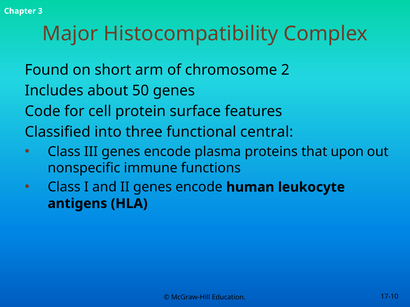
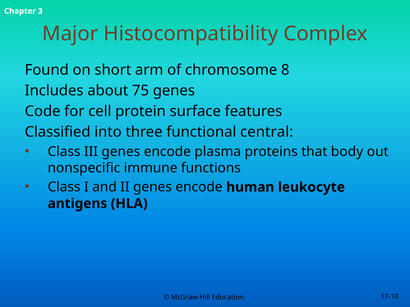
2: 2 -> 8
50: 50 -> 75
upon: upon -> body
